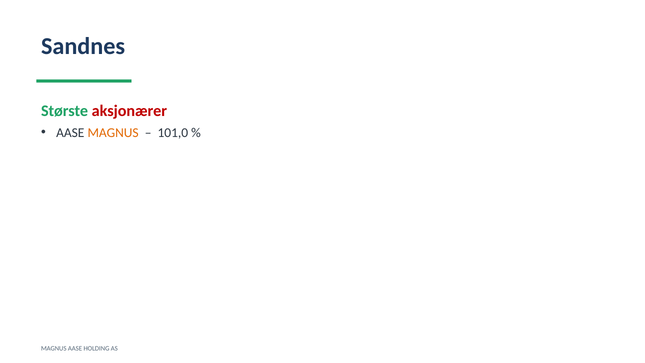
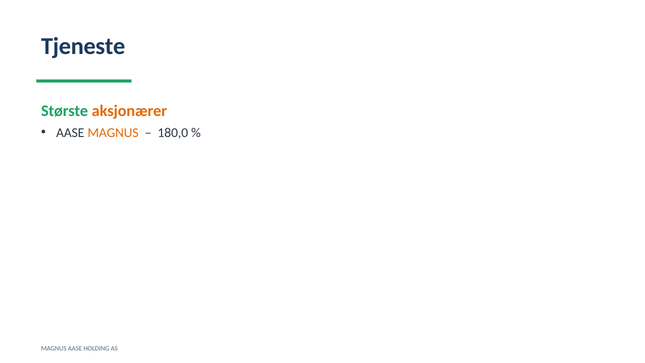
Sandnes: Sandnes -> Tjeneste
aksjonærer colour: red -> orange
101,0: 101,0 -> 180,0
